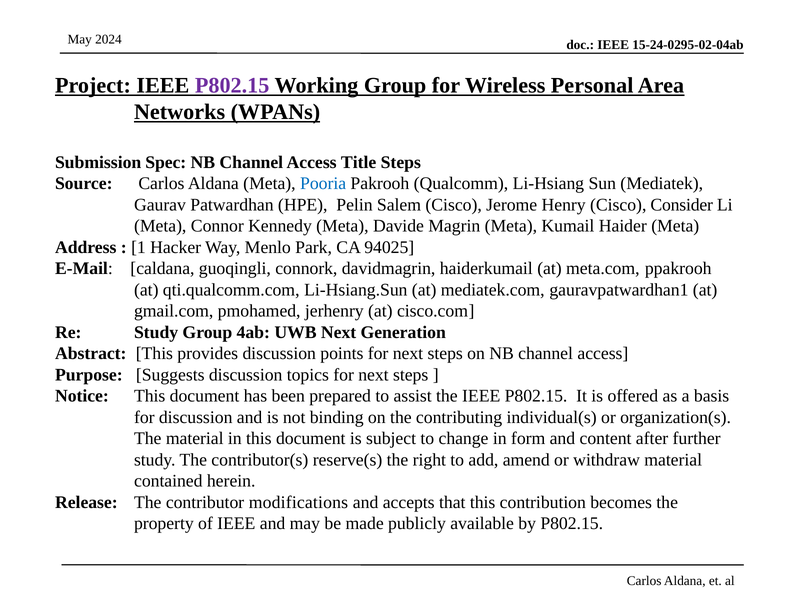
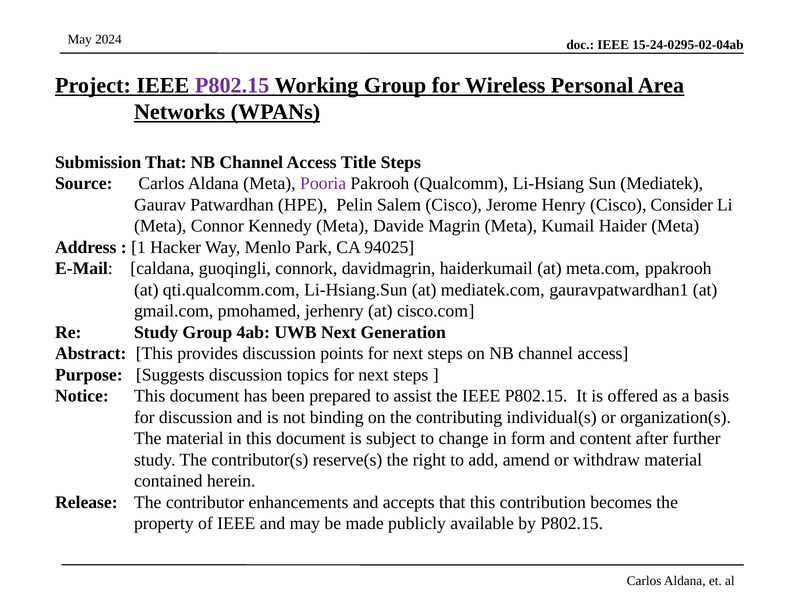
Submission Spec: Spec -> That
Pooria colour: blue -> purple
modifications: modifications -> enhancements
